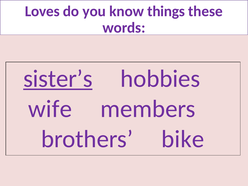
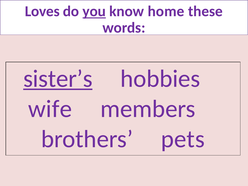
you underline: none -> present
things: things -> home
bike: bike -> pets
